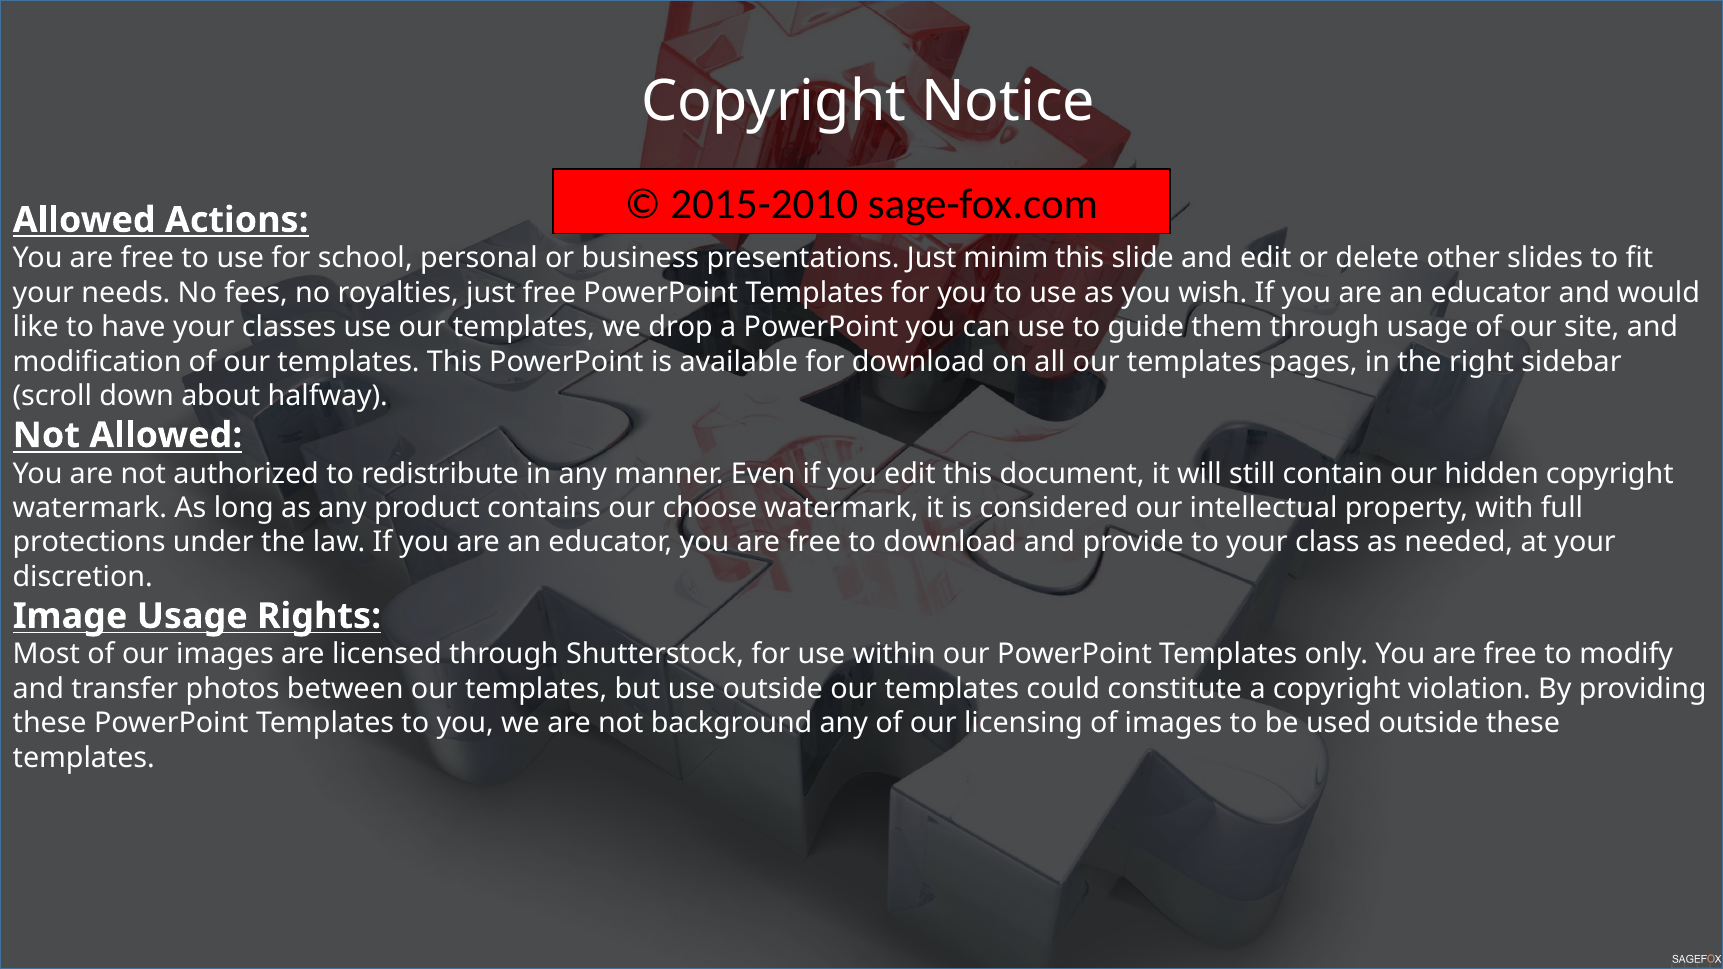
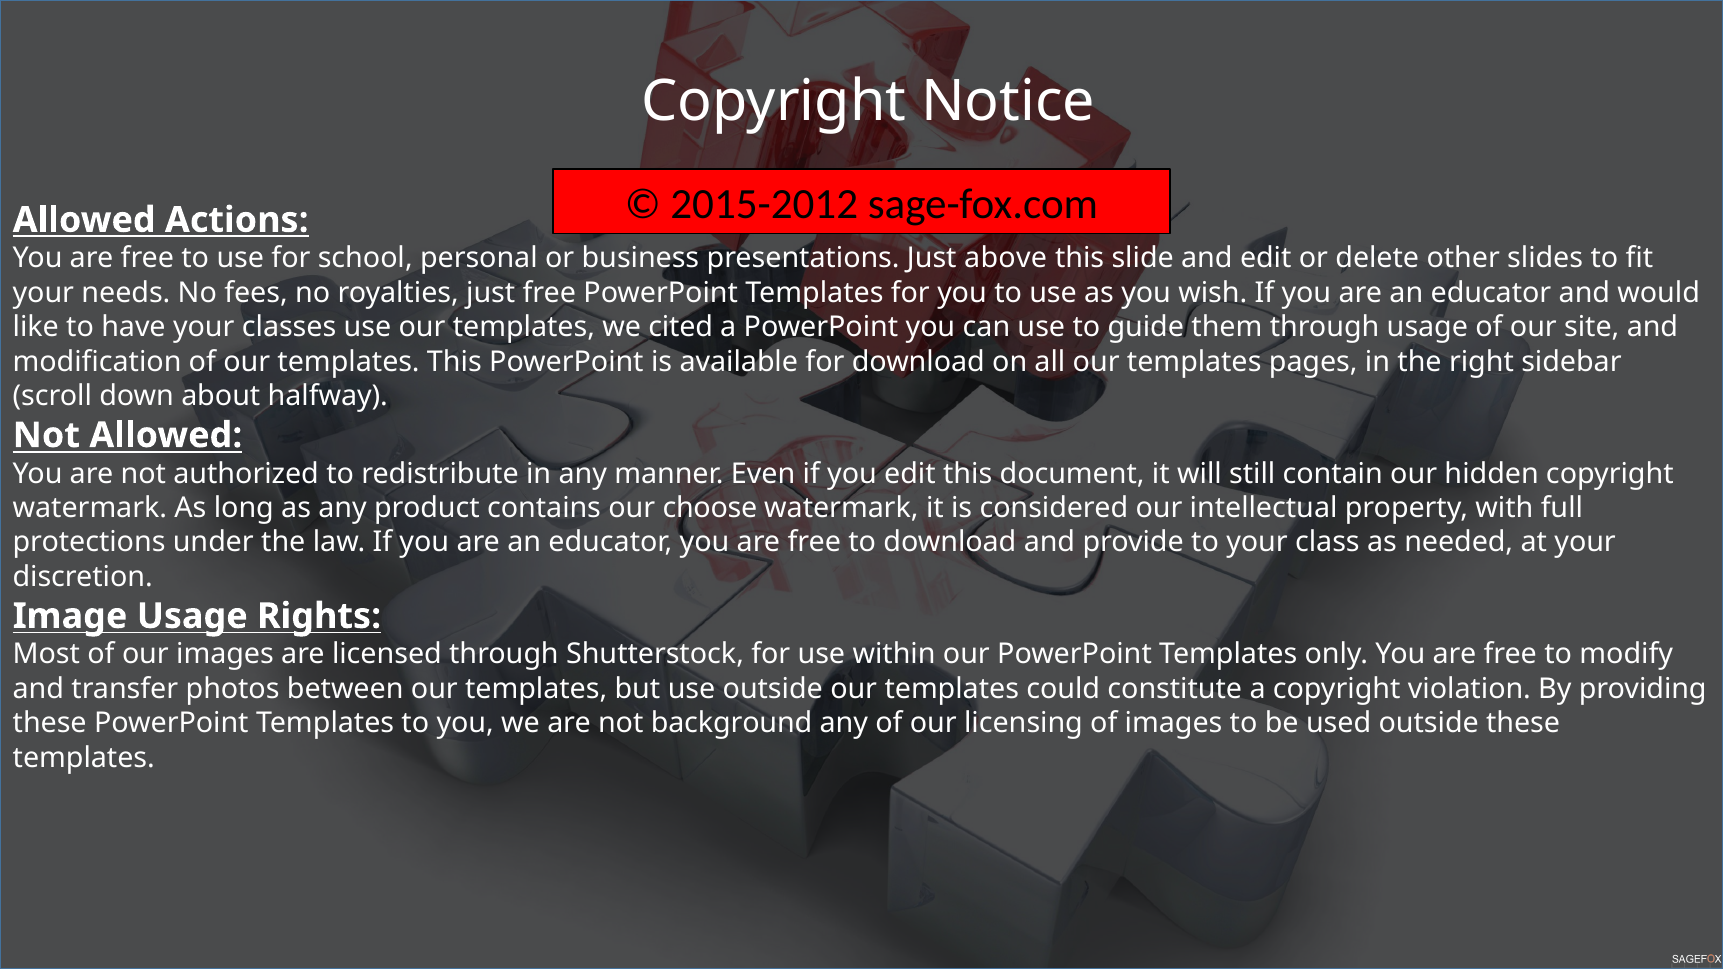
2015-2010: 2015-2010 -> 2015-2012
minim: minim -> above
drop: drop -> cited
